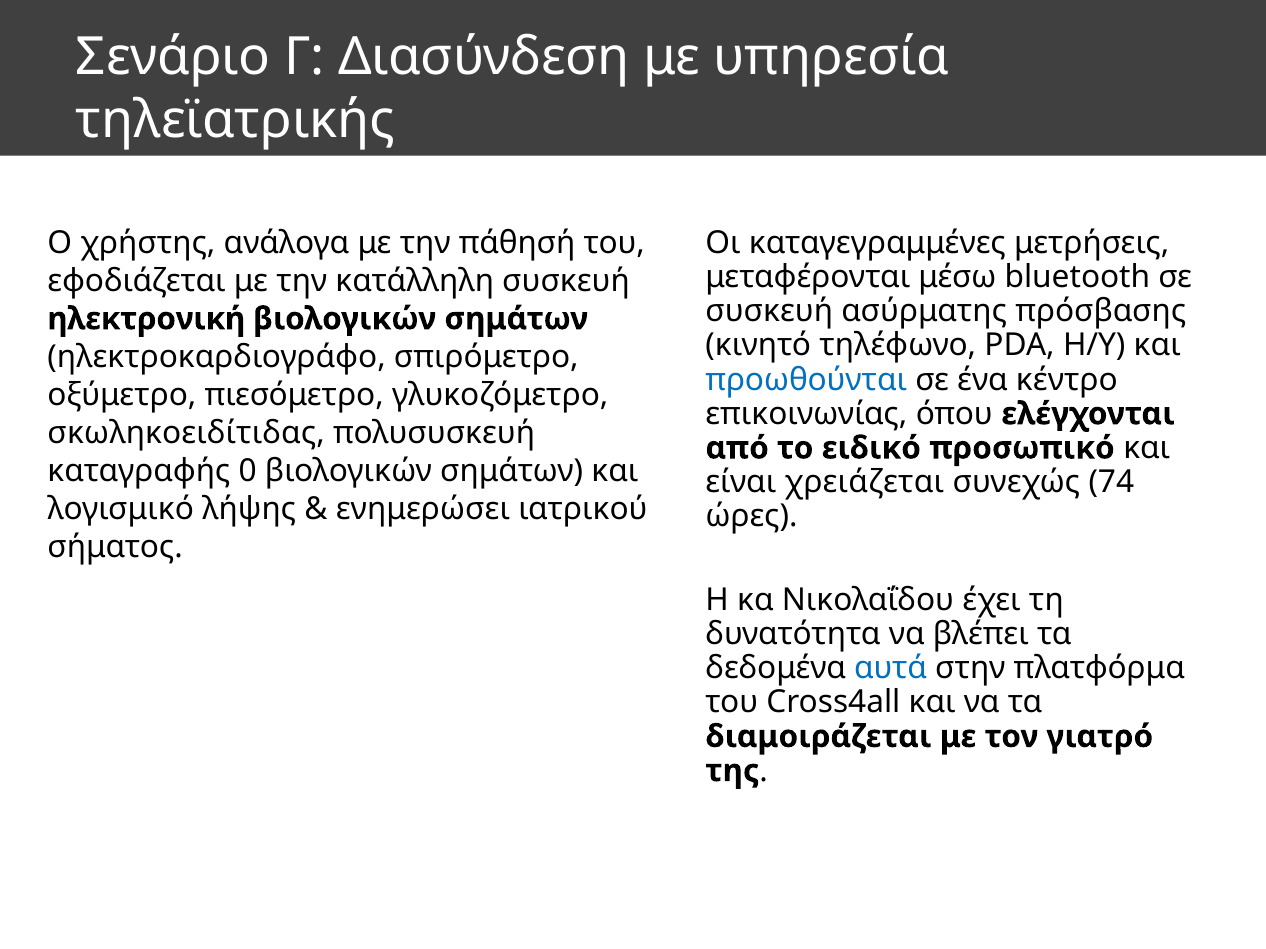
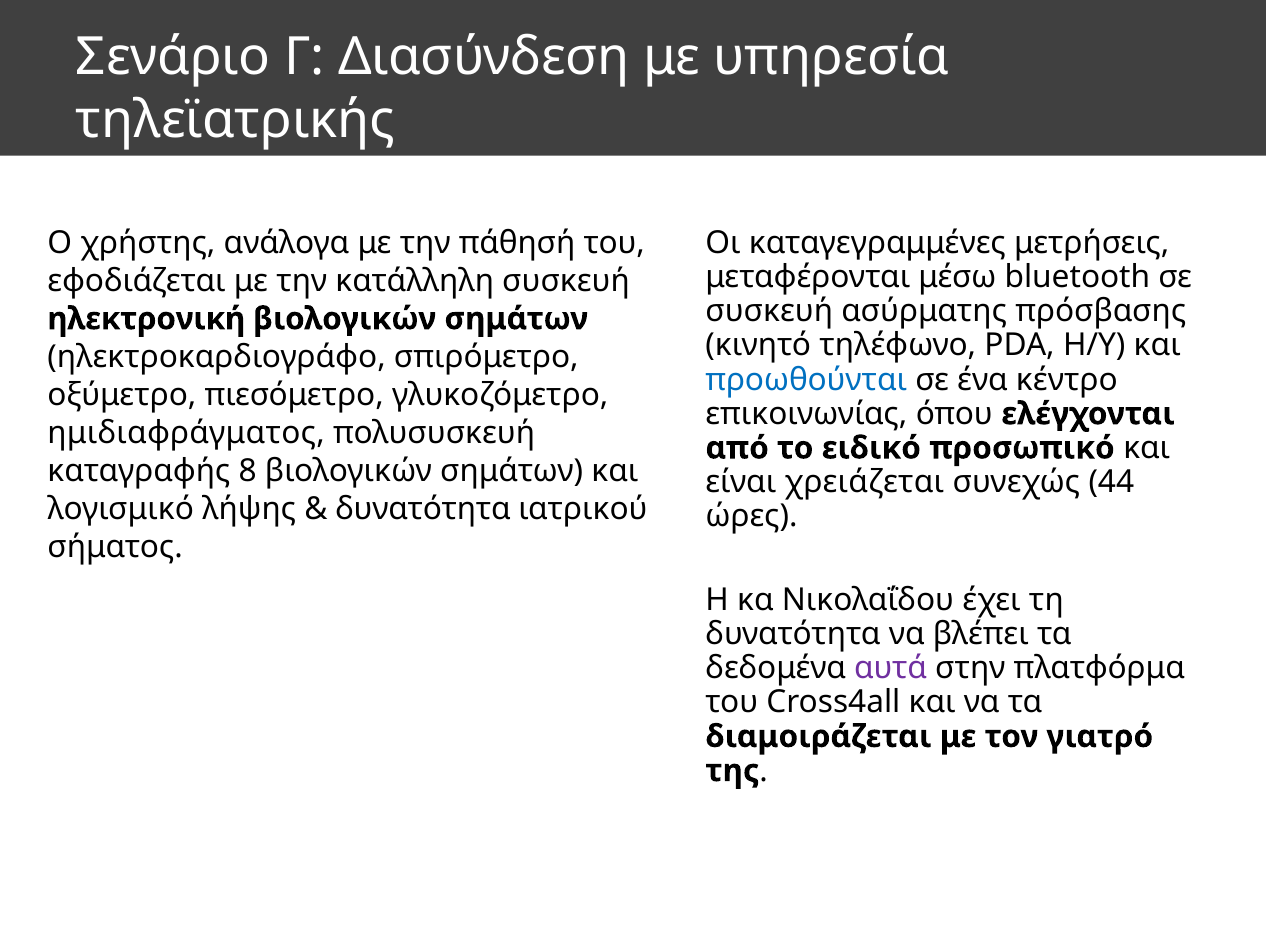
σκωληκοειδίτιδας: σκωληκοειδίτιδας -> ημιδιαφράγματος
0: 0 -> 8
74: 74 -> 44
ενημερώσει at (423, 509): ενημερώσει -> δυνατότητα
αυτά colour: blue -> purple
